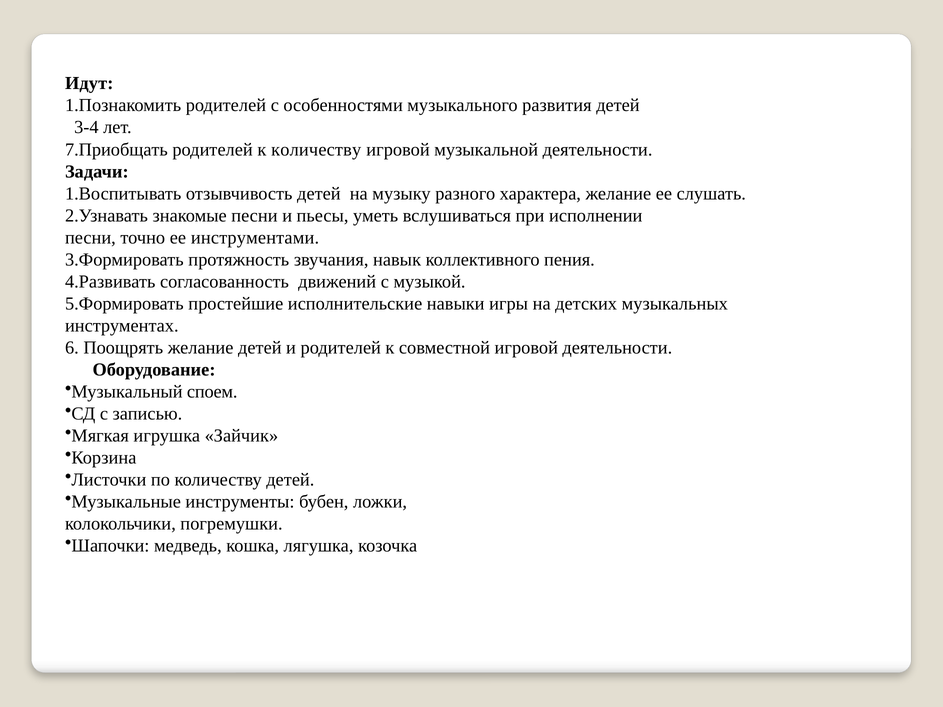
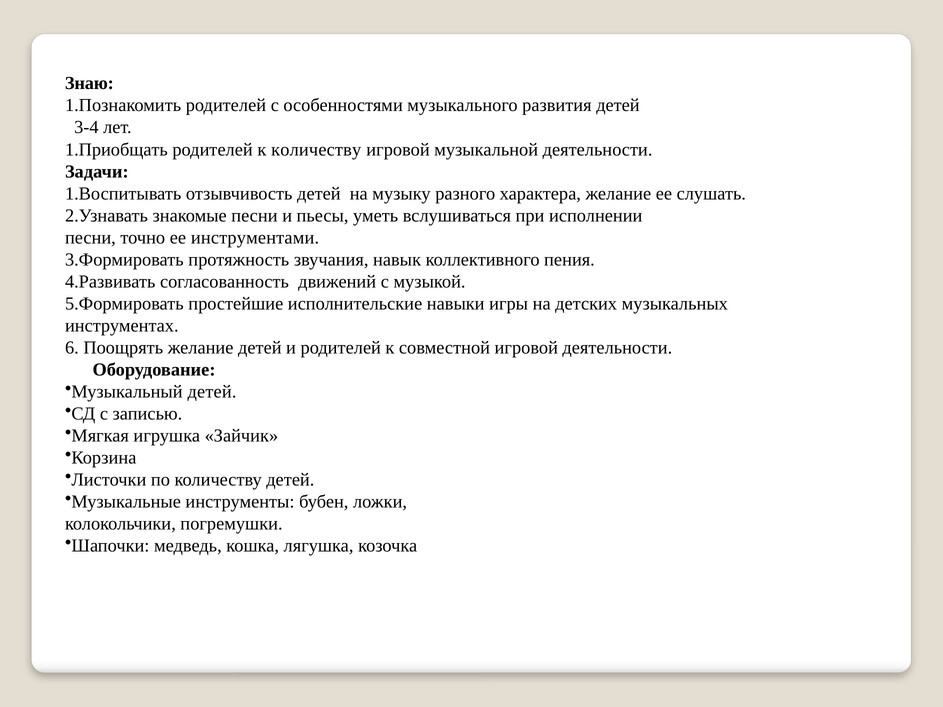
Идут: Идут -> Знаю
7.Приобщать: 7.Приобщать -> 1.Приобщать
Музыкальный споем: споем -> детей
